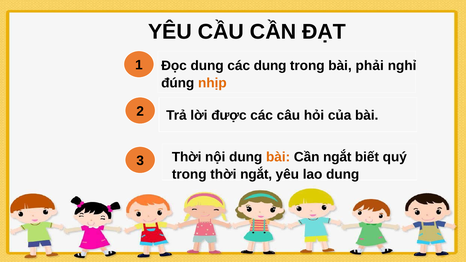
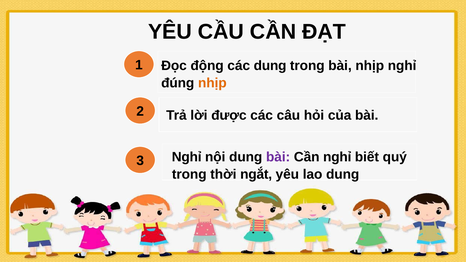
Đọc dung: dung -> động
bài phải: phải -> nhịp
3 Thời: Thời -> Nghỉ
bài at (278, 157) colour: orange -> purple
Cần ngắt: ngắt -> nghỉ
